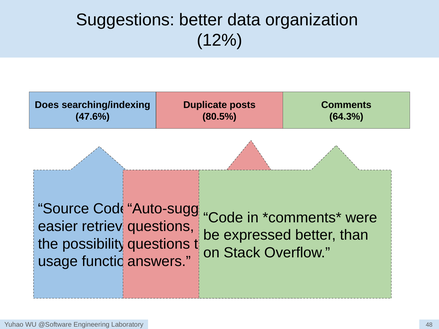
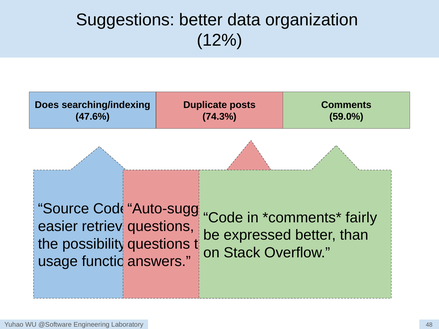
80.5%: 80.5% -> 74.3%
64.3%: 64.3% -> 59.0%
were: were -> fairly
